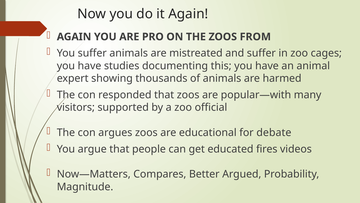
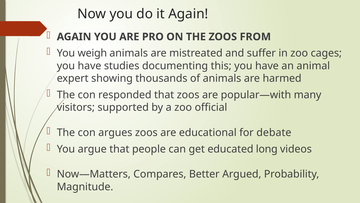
You suffer: suffer -> weigh
fires: fires -> long
